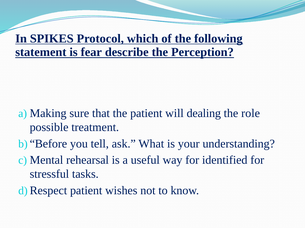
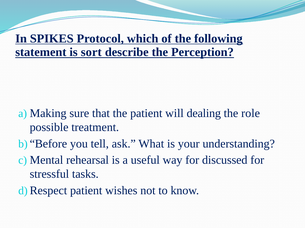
fear: fear -> sort
identified: identified -> discussed
